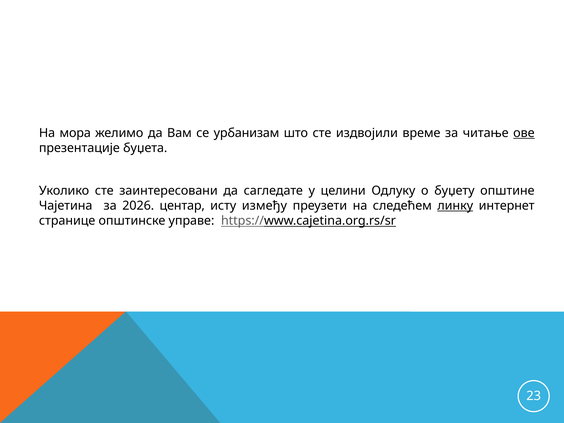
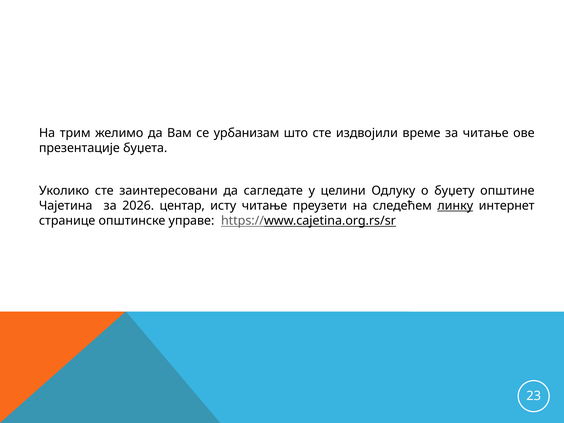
мора: мора -> трим
ове underline: present -> none
исту између: између -> читање
